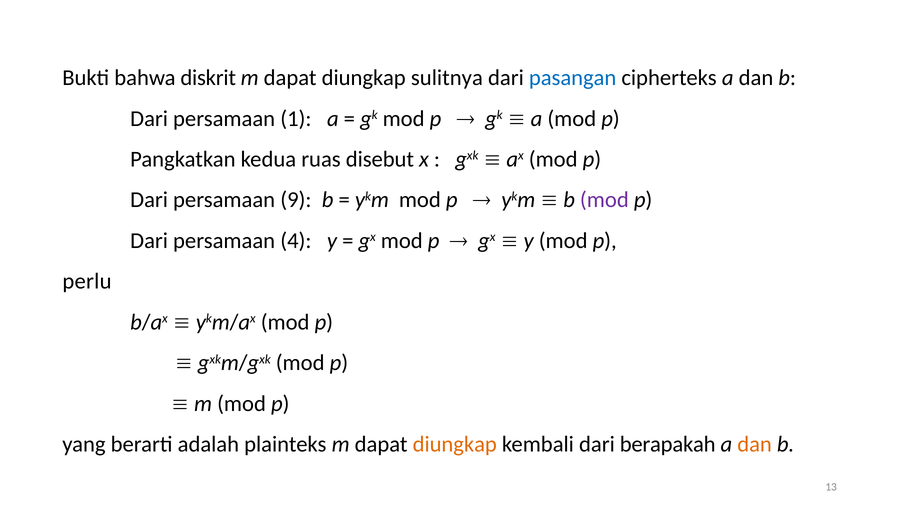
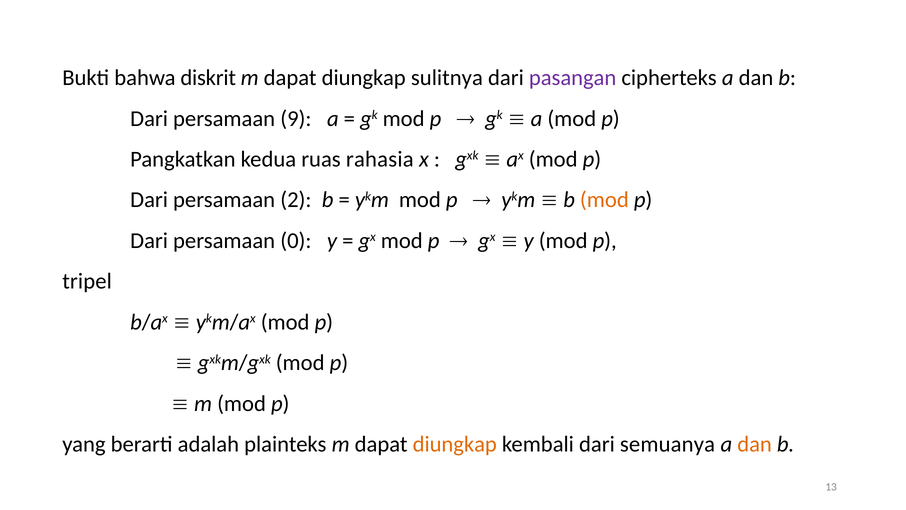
pasangan colour: blue -> purple
1: 1 -> 9
disebut: disebut -> rahasia
9: 9 -> 2
mod at (604, 200) colour: purple -> orange
4: 4 -> 0
perlu: perlu -> tripel
berapakah: berapakah -> semuanya
